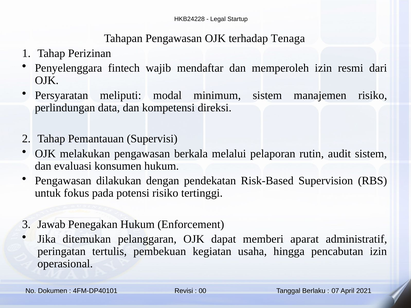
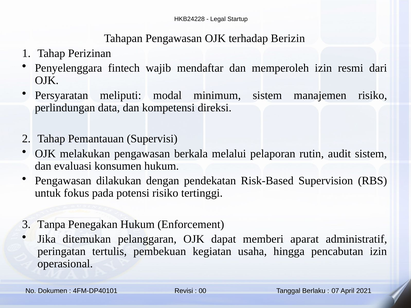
Tenaga: Tenaga -> Berizin
Jawab: Jawab -> Tanpa
